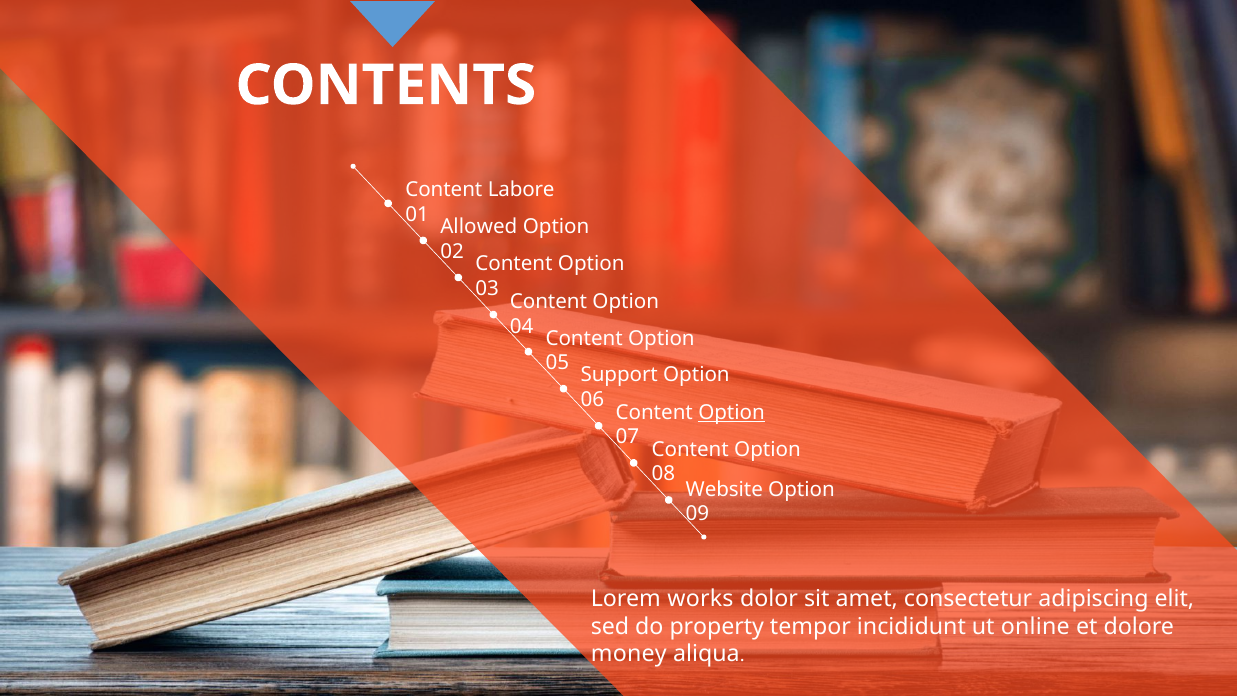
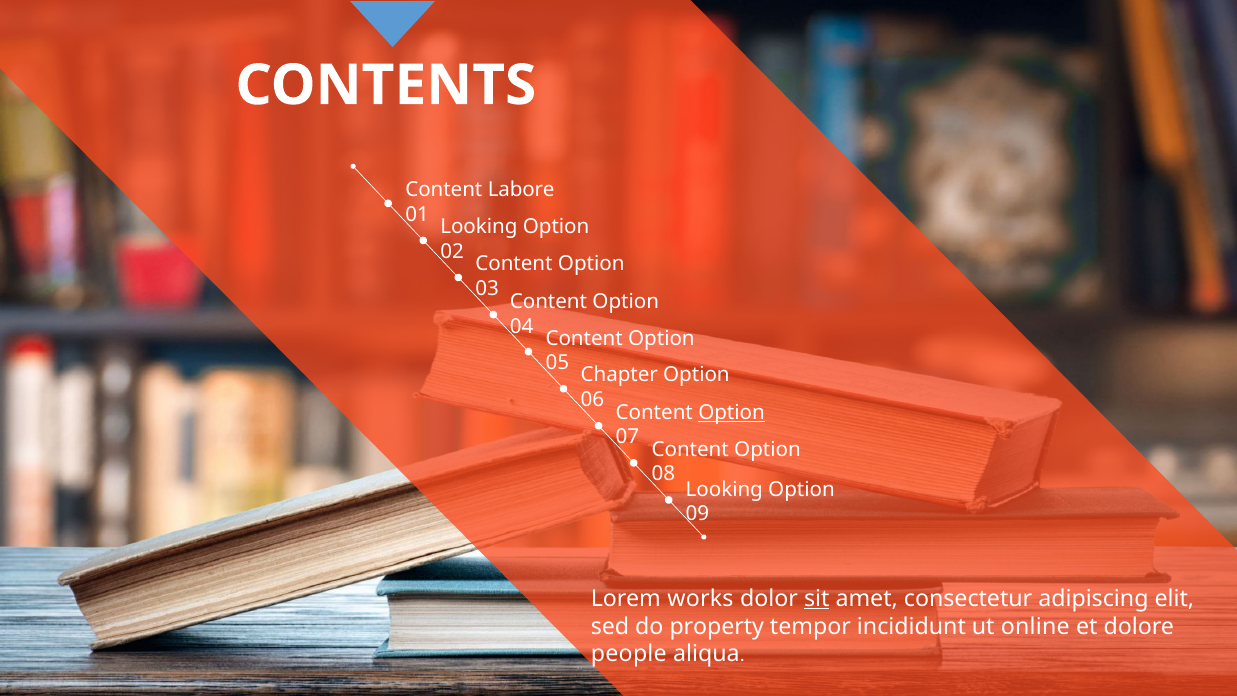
Allowed at (479, 227): Allowed -> Looking
Support: Support -> Chapter
Website at (724, 489): Website -> Looking
sit underline: none -> present
money: money -> people
